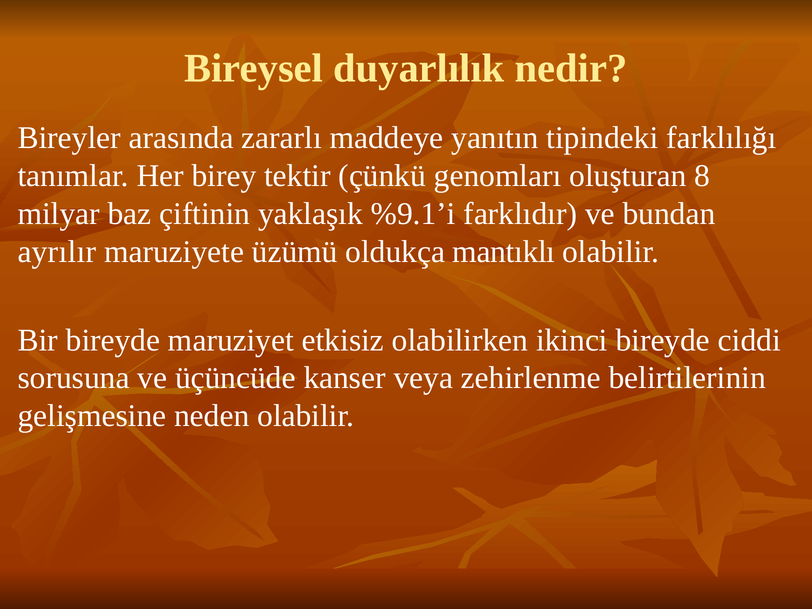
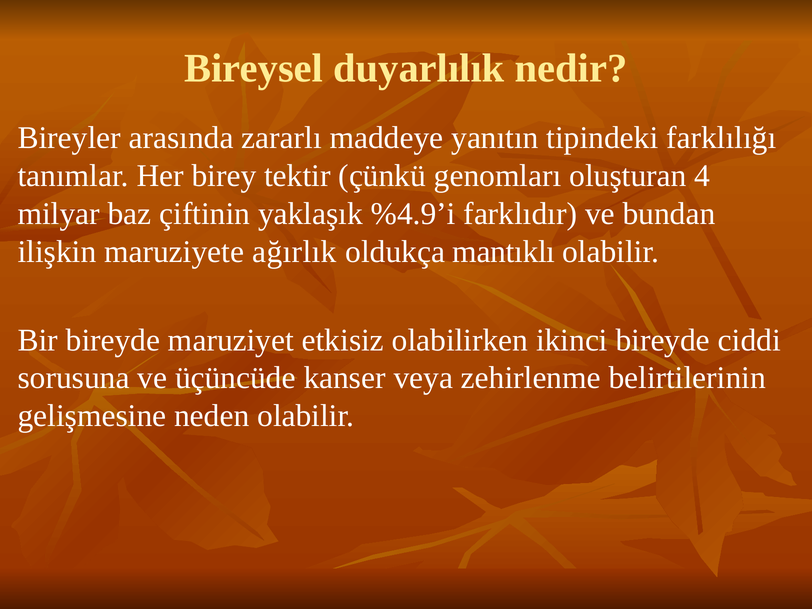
8: 8 -> 4
%9.1’i: %9.1’i -> %4.9’i
ayrılır: ayrılır -> ilişkin
üzümü: üzümü -> ağırlık
